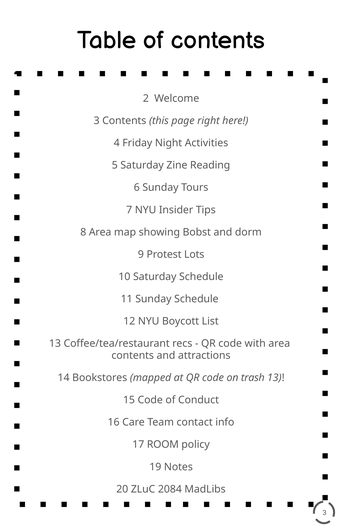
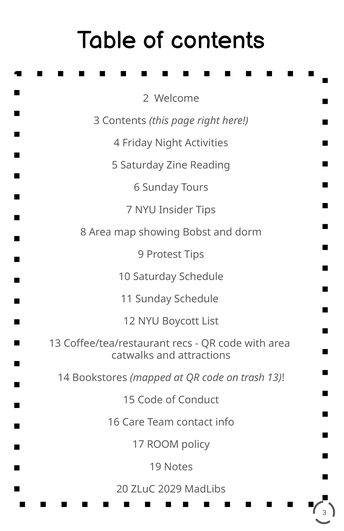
Protest Lots: Lots -> Tips
contents at (133, 356): contents -> catwalks
2084: 2084 -> 2029
